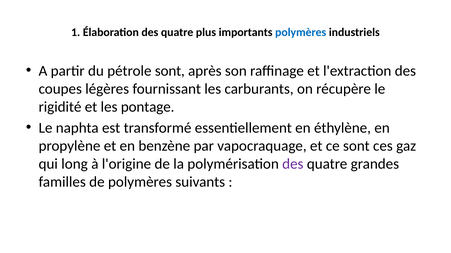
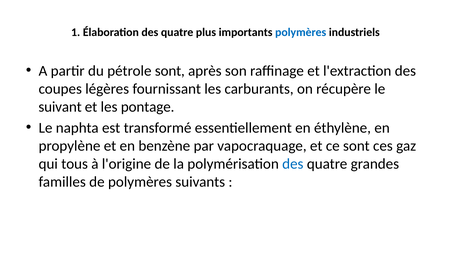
rigidité: rigidité -> suivant
long: long -> tous
des at (293, 164) colour: purple -> blue
